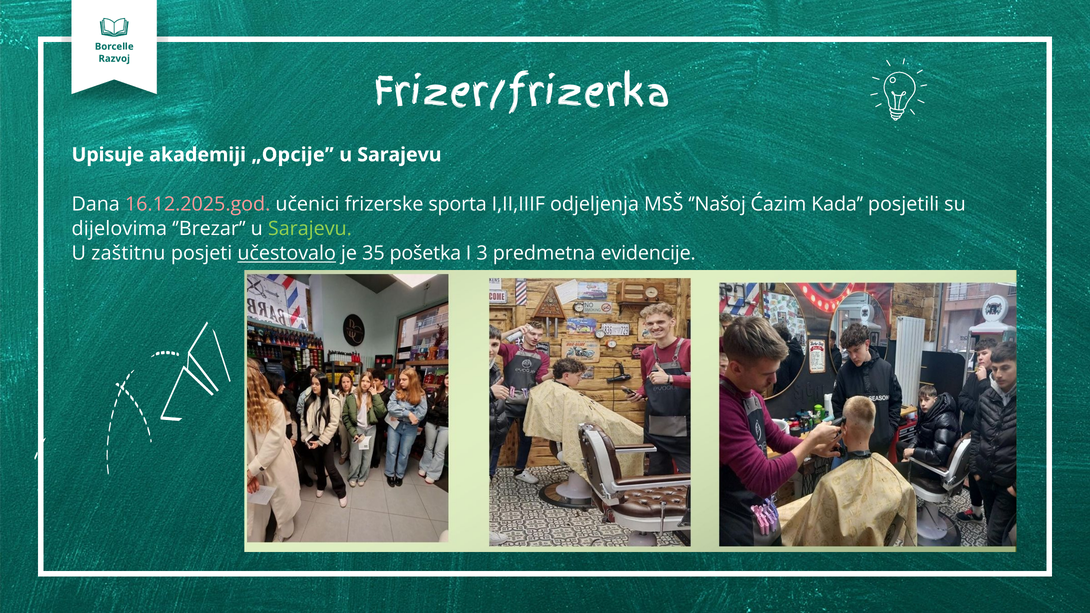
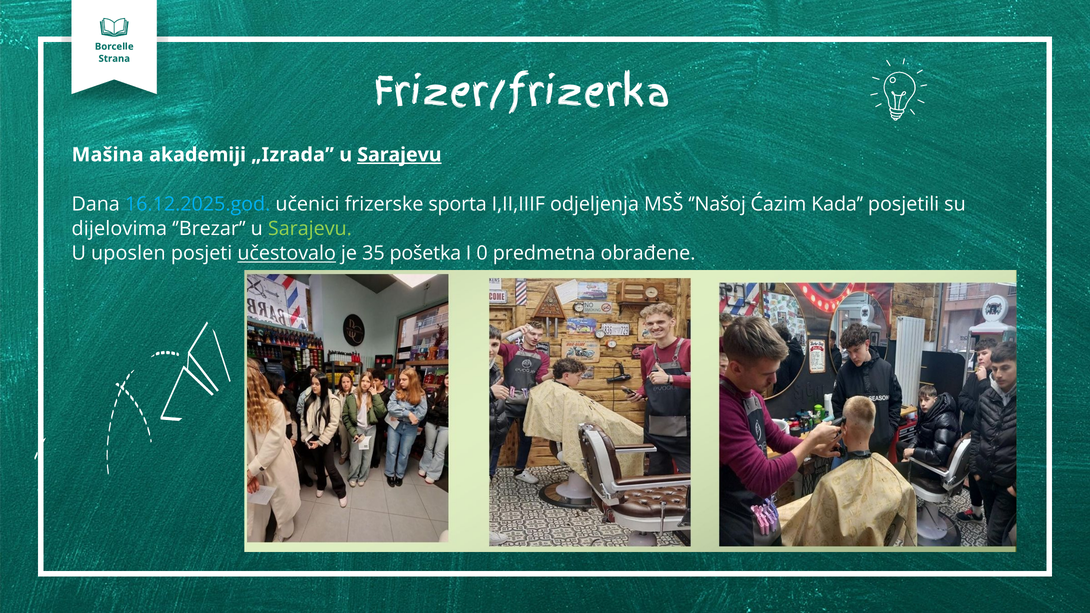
Razvoj: Razvoj -> Strana
Upisuje: Upisuje -> Mašina
„Opcije: „Opcije -> „Izrada
Sarajevu at (399, 155) underline: none -> present
16.12.2025.god colour: pink -> light blue
zaštitnu: zaštitnu -> uposlen
3: 3 -> 0
evidencije: evidencije -> obrađene
